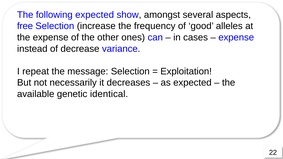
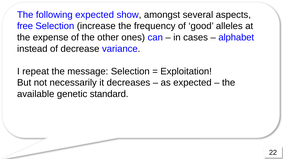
expense at (236, 37): expense -> alphabet
identical: identical -> standard
